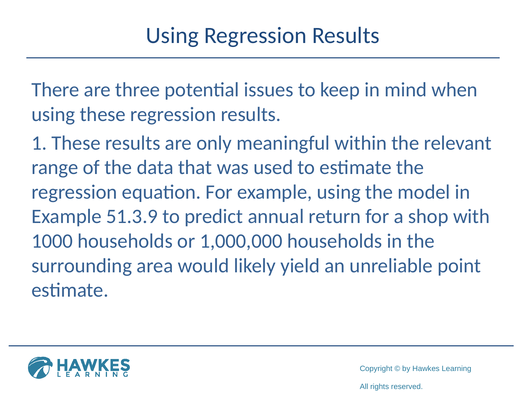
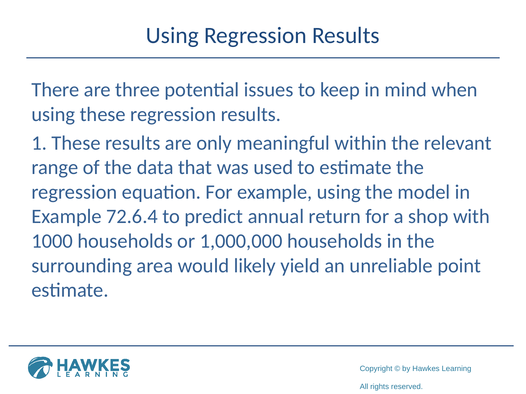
51.3.9: 51.3.9 -> 72.6.4
